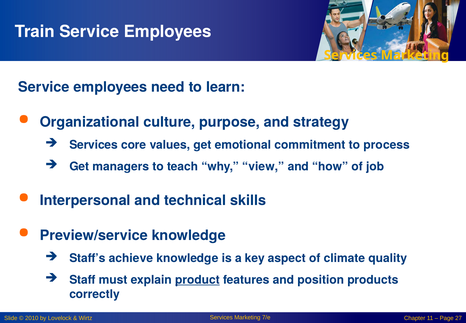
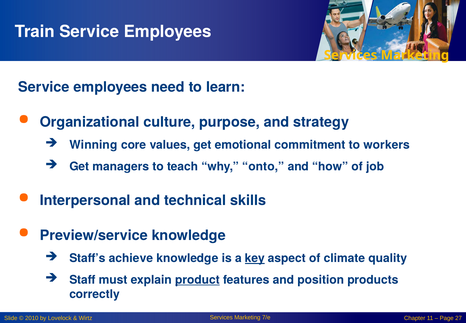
Services at (94, 145): Services -> Winning
process: process -> workers
view: view -> onto
key underline: none -> present
